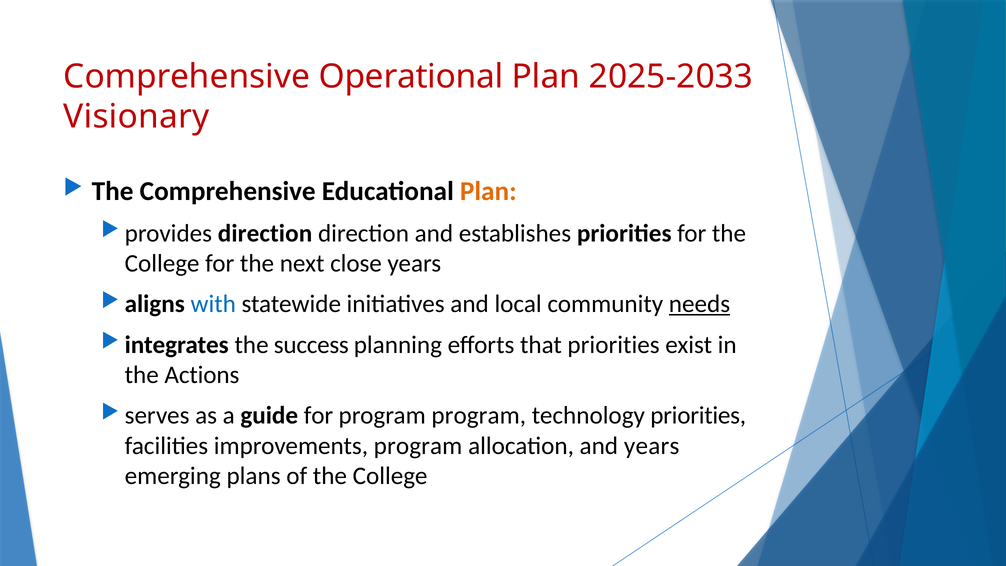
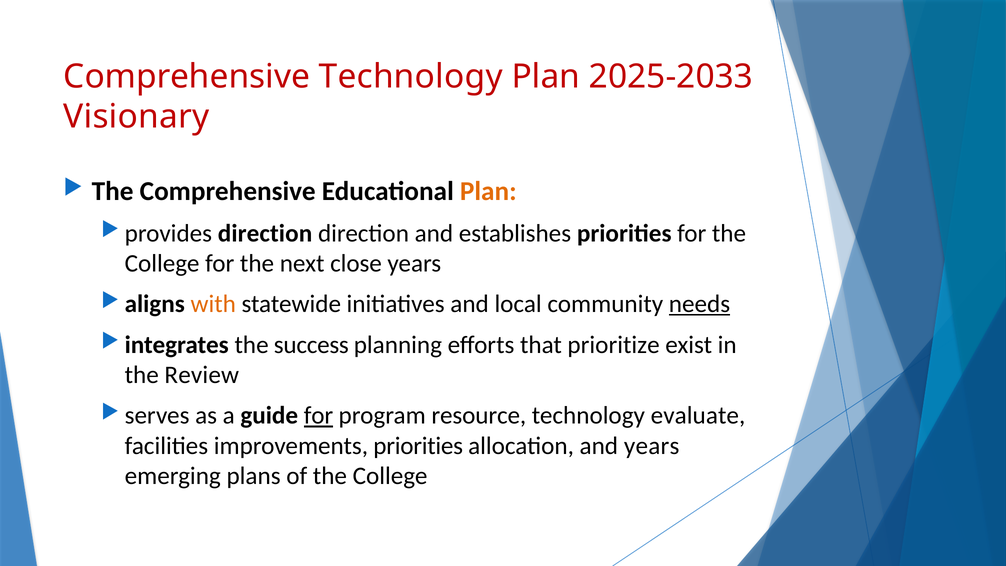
Comprehensive Operational: Operational -> Technology
with colour: blue -> orange
that priorities: priorities -> prioritize
Actions: Actions -> Review
for at (318, 416) underline: none -> present
program program: program -> resource
technology priorities: priorities -> evaluate
improvements program: program -> priorities
